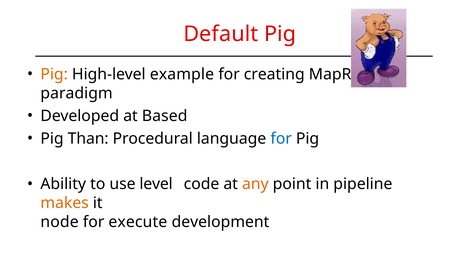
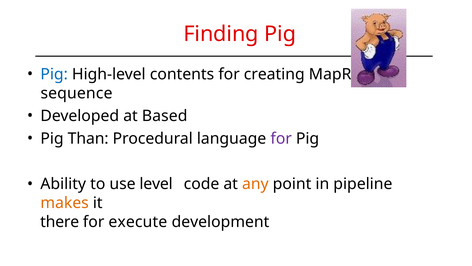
Default: Default -> Finding
Pig at (54, 74) colour: orange -> blue
example: example -> contents
paradigm: paradigm -> sequence
for at (281, 138) colour: blue -> purple
node: node -> there
